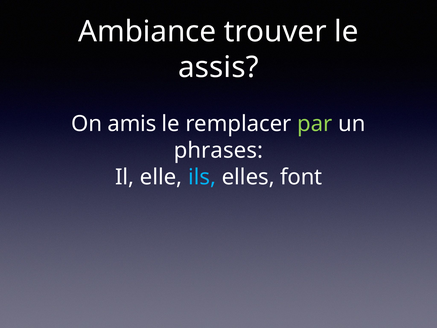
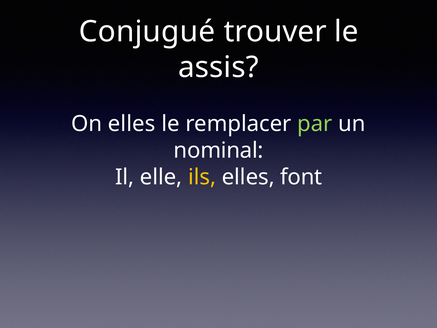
Ambiance: Ambiance -> Conjugué
On amis: amis -> elles
phrases: phrases -> nominal
ils colour: light blue -> yellow
